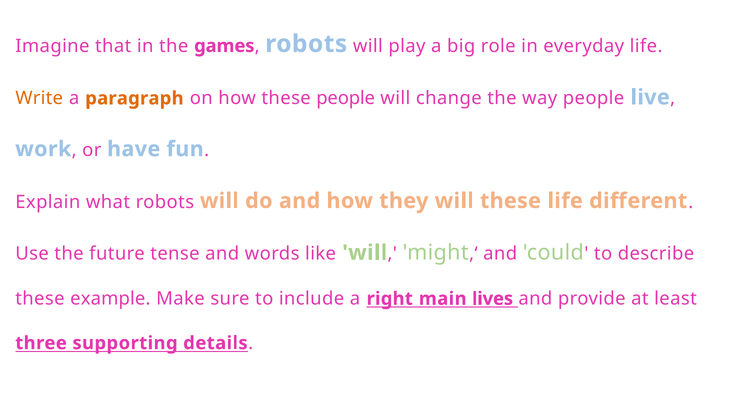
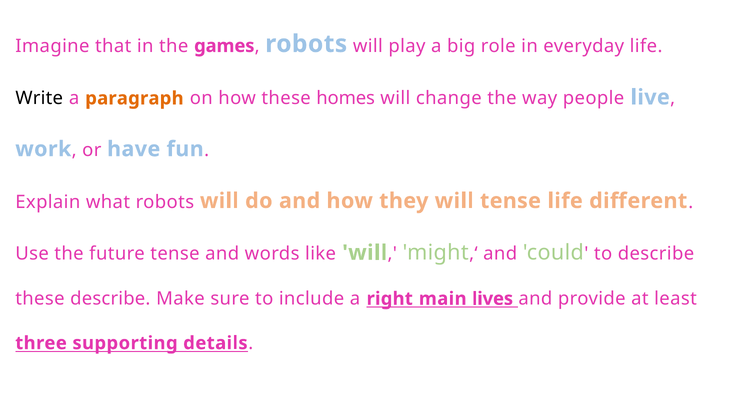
Write colour: orange -> black
these people: people -> homes
will these: these -> tense
these example: example -> describe
